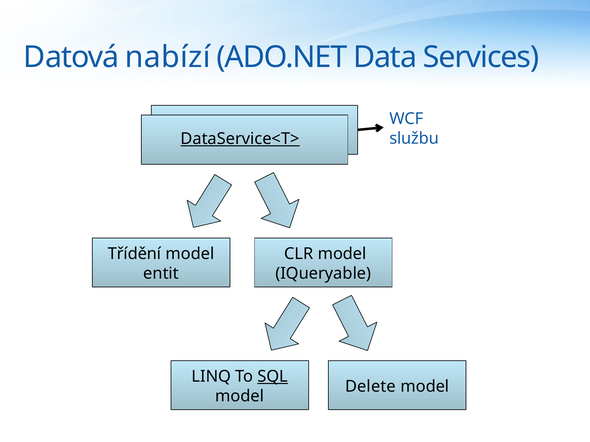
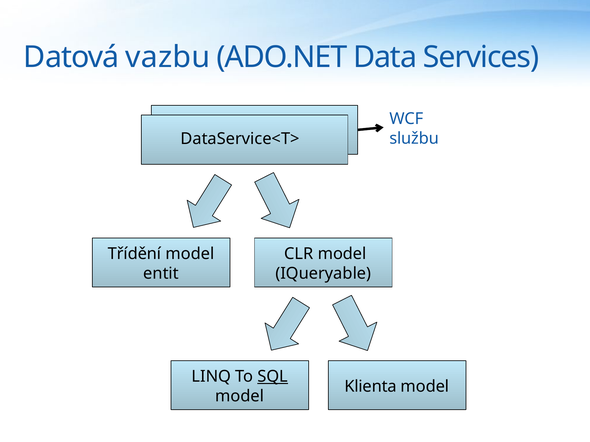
nabízí: nabízí -> vazbu
DataService<T> underline: present -> none
Delete: Delete -> Klienta
